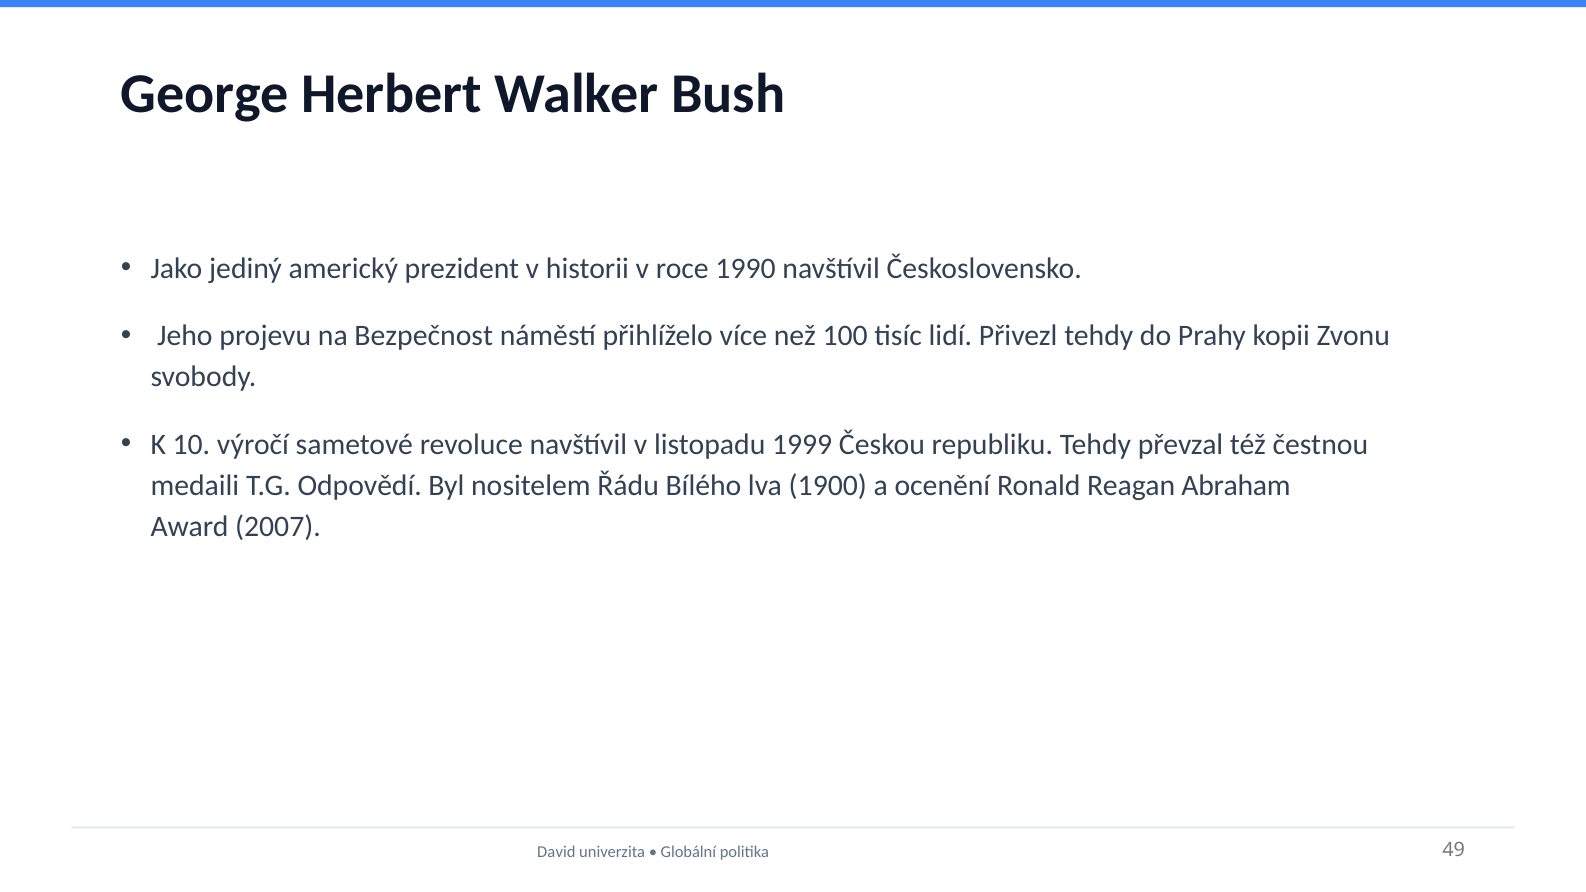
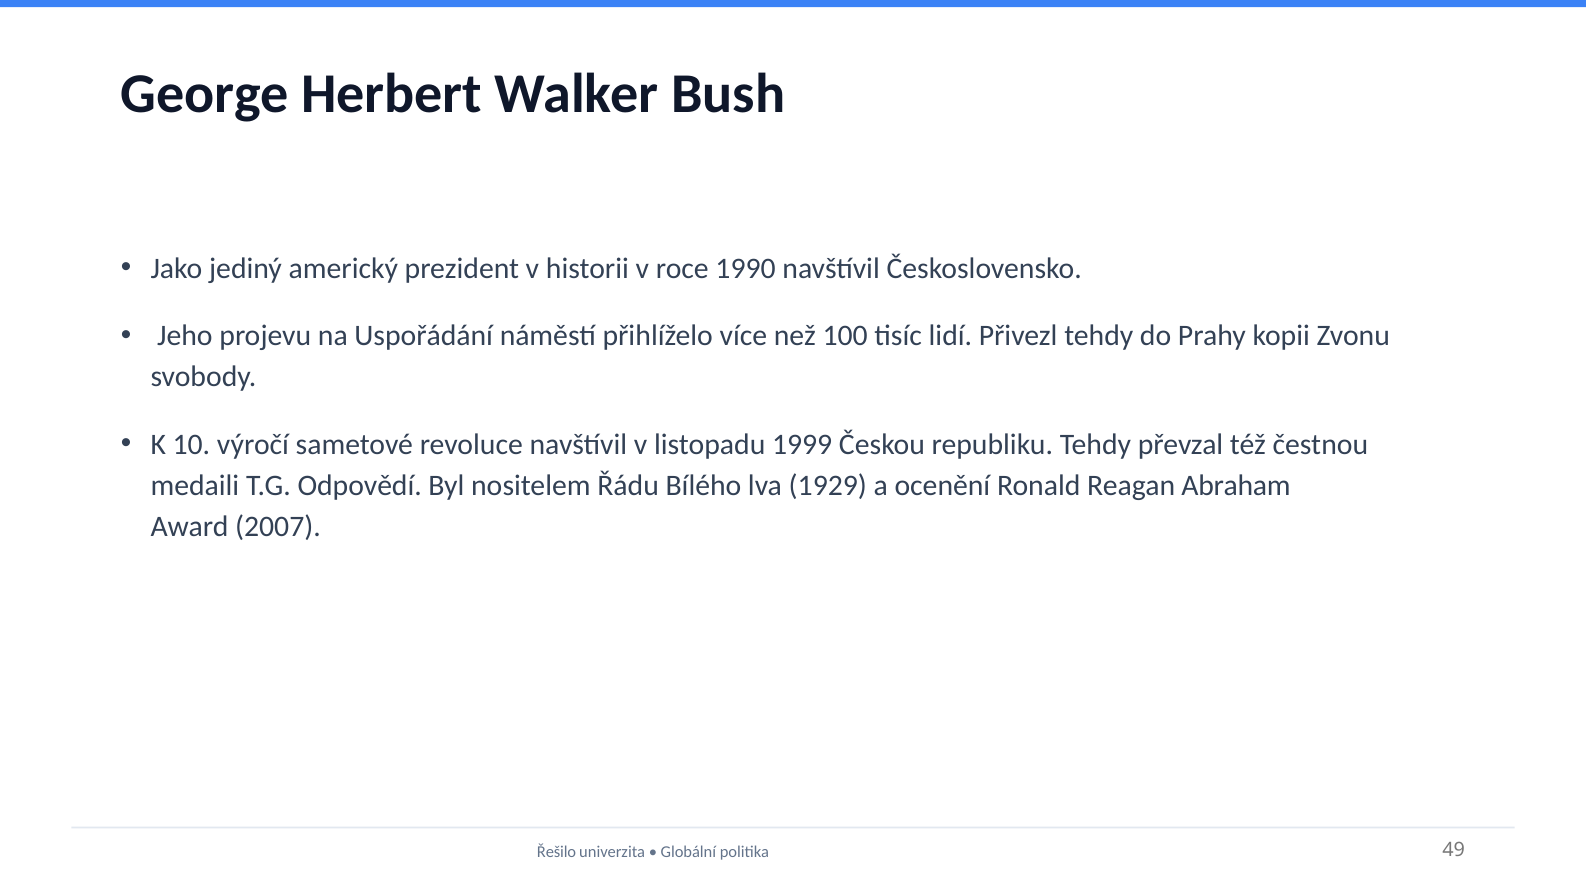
Bezpečnost: Bezpečnost -> Uspořádání
1900: 1900 -> 1929
David: David -> Řešilo
